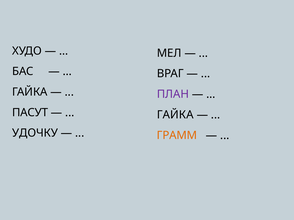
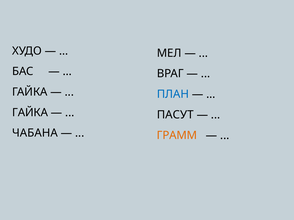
ПЛАН colour: purple -> blue
ПАСУТ at (30, 113): ПАСУТ -> ГАЙКА
ГАЙКА at (175, 115): ГАЙКА -> ПАСУТ
УДОЧКУ: УДОЧКУ -> ЧАБАНА
